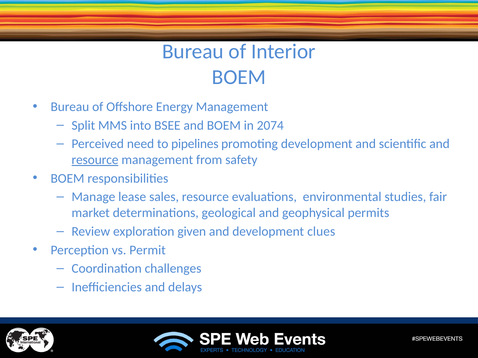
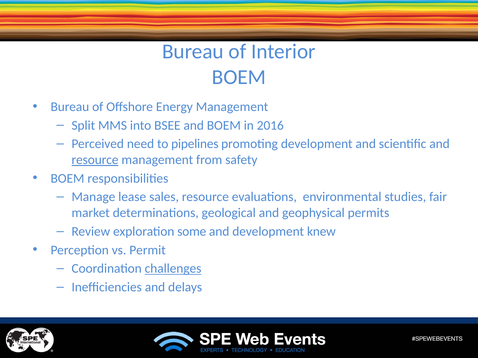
2074: 2074 -> 2016
given: given -> some
clues: clues -> knew
challenges underline: none -> present
